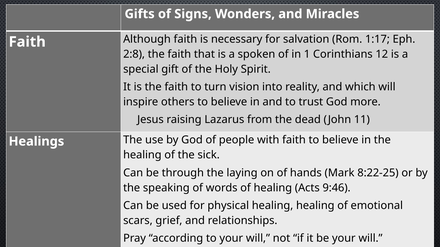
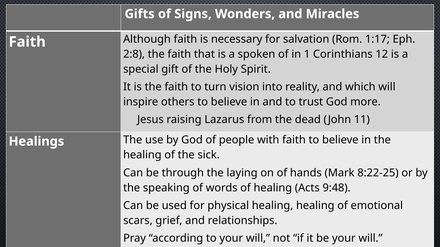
9:46: 9:46 -> 9:48
